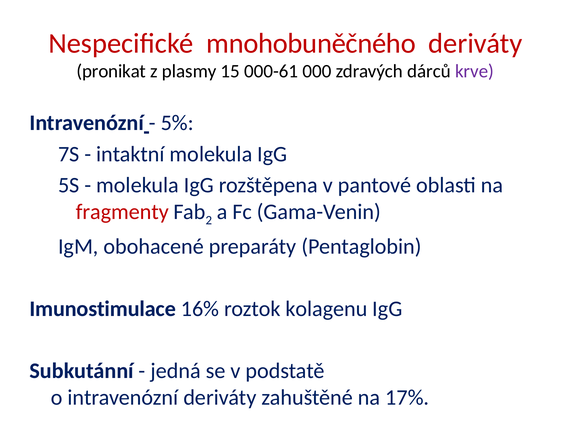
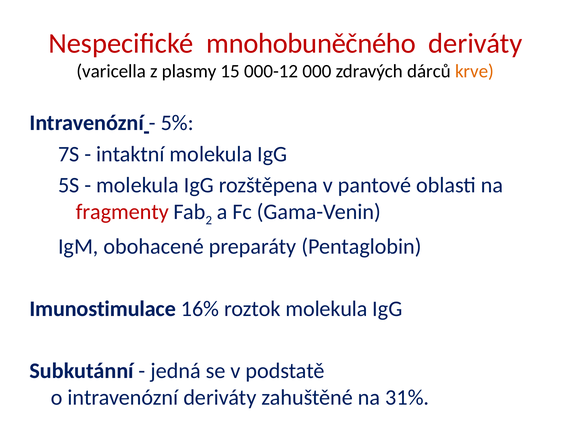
pronikat: pronikat -> varicella
000-61: 000-61 -> 000-12
krve colour: purple -> orange
roztok kolagenu: kolagenu -> molekula
17%: 17% -> 31%
